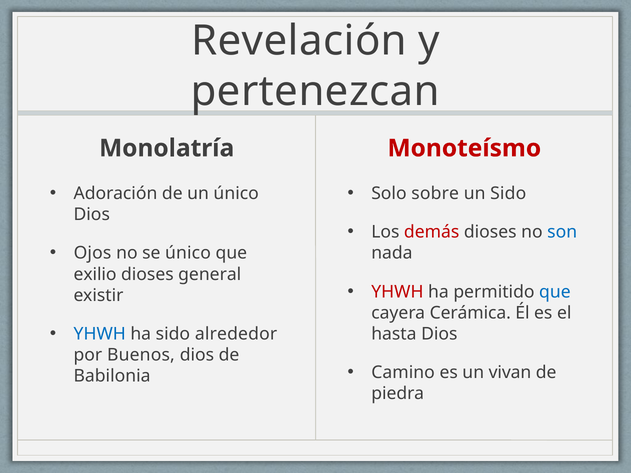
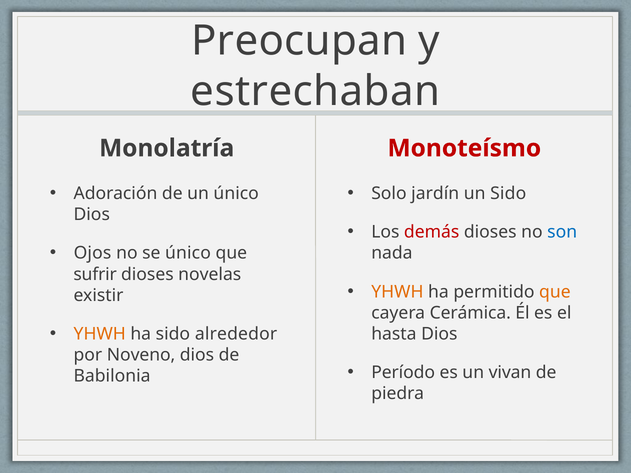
Revelación: Revelación -> Preocupan
pertenezcan: pertenezcan -> estrechaban
sobre: sobre -> jardín
exilio: exilio -> sufrir
general: general -> novelas
YHWH at (397, 292) colour: red -> orange
que at (555, 292) colour: blue -> orange
YHWH at (100, 334) colour: blue -> orange
Buenos: Buenos -> Noveno
Camino: Camino -> Período
